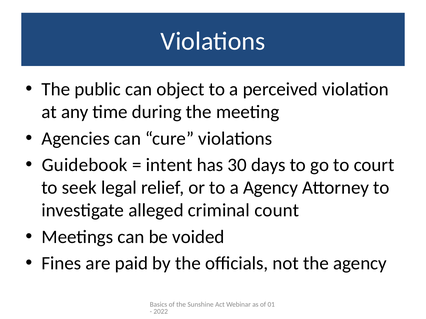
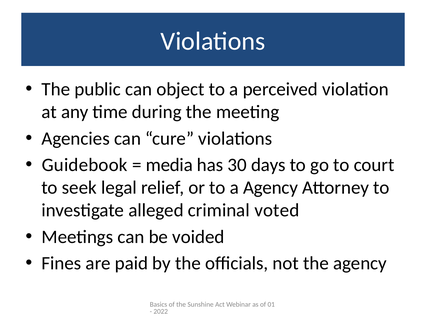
intent: intent -> media
count: count -> voted
